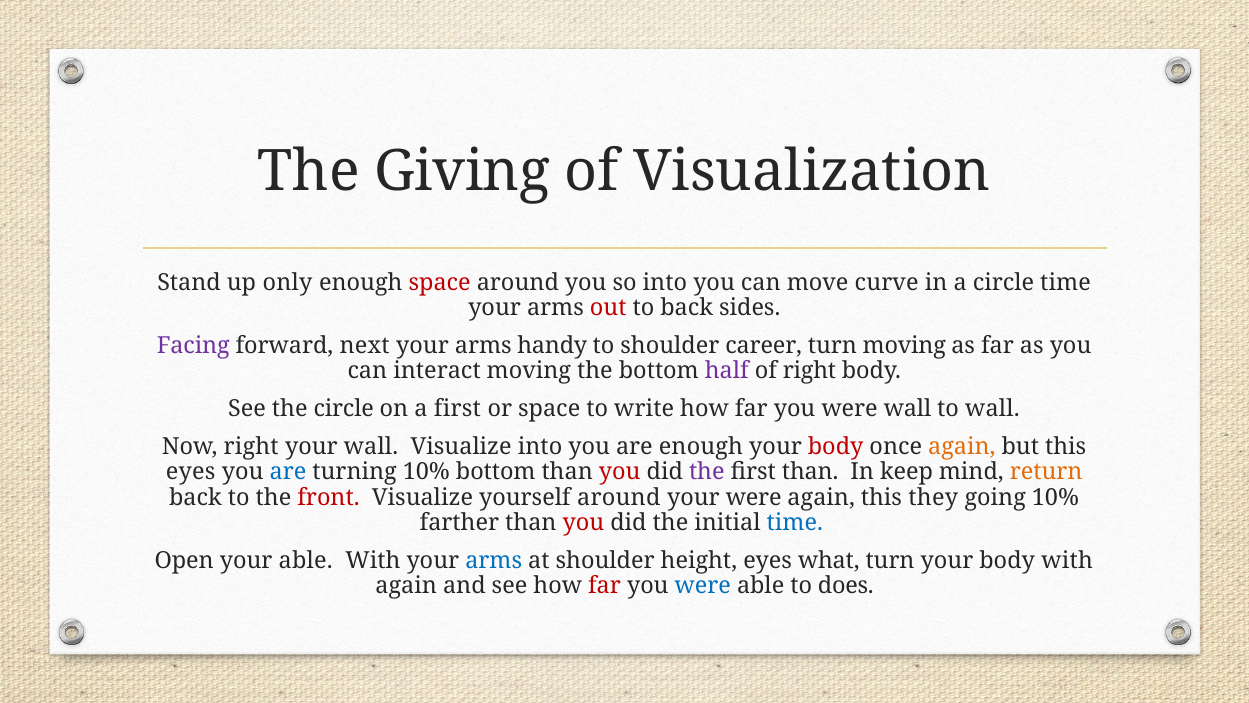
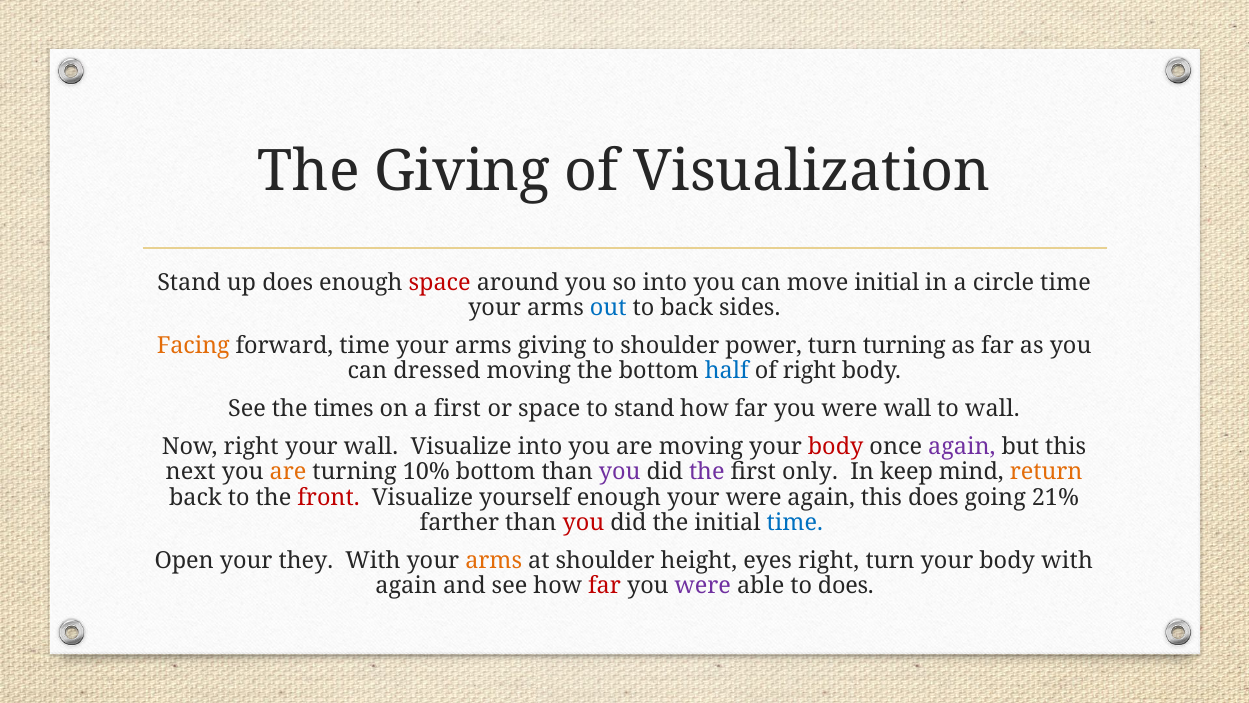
up only: only -> does
move curve: curve -> initial
out colour: red -> blue
Facing colour: purple -> orange
forward next: next -> time
arms handy: handy -> giving
career: career -> power
turn moving: moving -> turning
interact: interact -> dressed
half colour: purple -> blue
the circle: circle -> times
to write: write -> stand
are enough: enough -> moving
again at (962, 447) colour: orange -> purple
eyes at (191, 472): eyes -> next
are at (288, 472) colour: blue -> orange
you at (620, 472) colour: red -> purple
first than: than -> only
yourself around: around -> enough
this they: they -> does
going 10%: 10% -> 21%
your able: able -> they
arms at (494, 560) colour: blue -> orange
eyes what: what -> right
were at (703, 586) colour: blue -> purple
